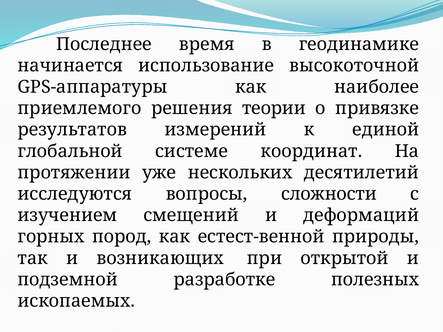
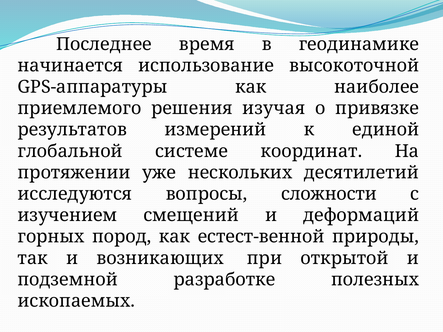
теории: теории -> изучая
